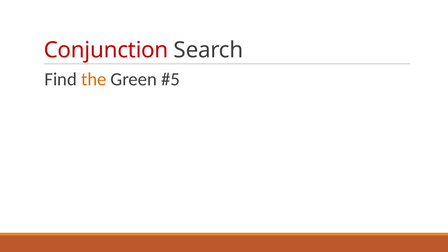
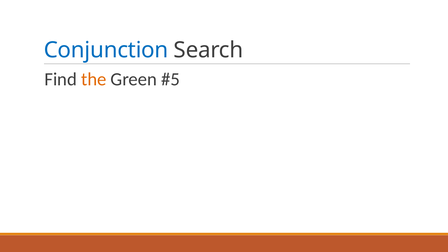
Conjunction colour: red -> blue
